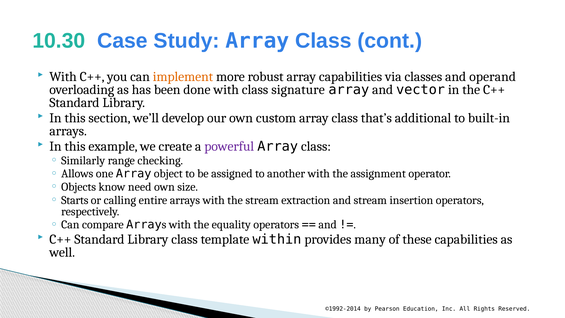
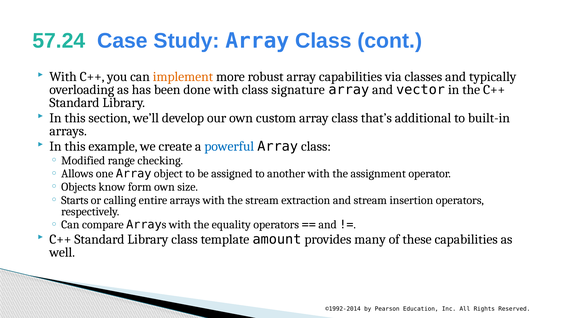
10.30: 10.30 -> 57.24
operand: operand -> typically
powerful colour: purple -> blue
Similarly: Similarly -> Modified
need: need -> form
within: within -> amount
